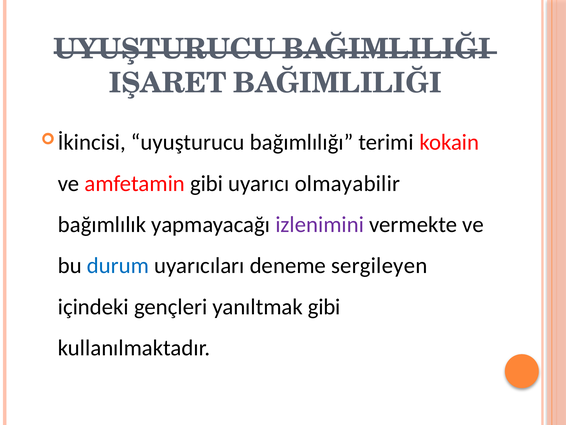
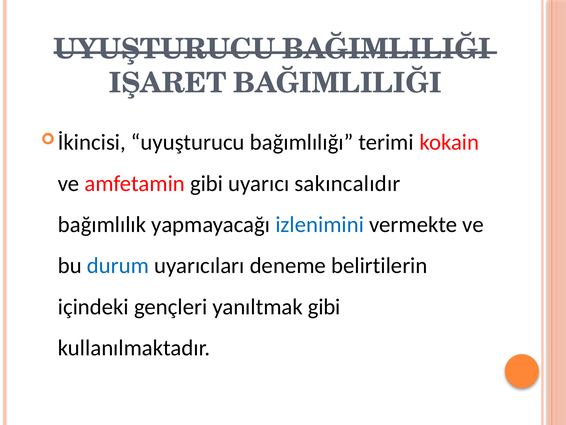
olmayabilir: olmayabilir -> sakıncalıdır
izlenimini colour: purple -> blue
sergileyen: sergileyen -> belirtilerin
